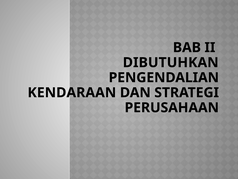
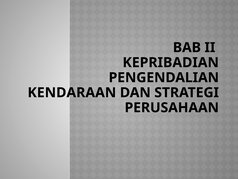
DIBUTUHKAN: DIBUTUHKAN -> KEPRIBADIAN
